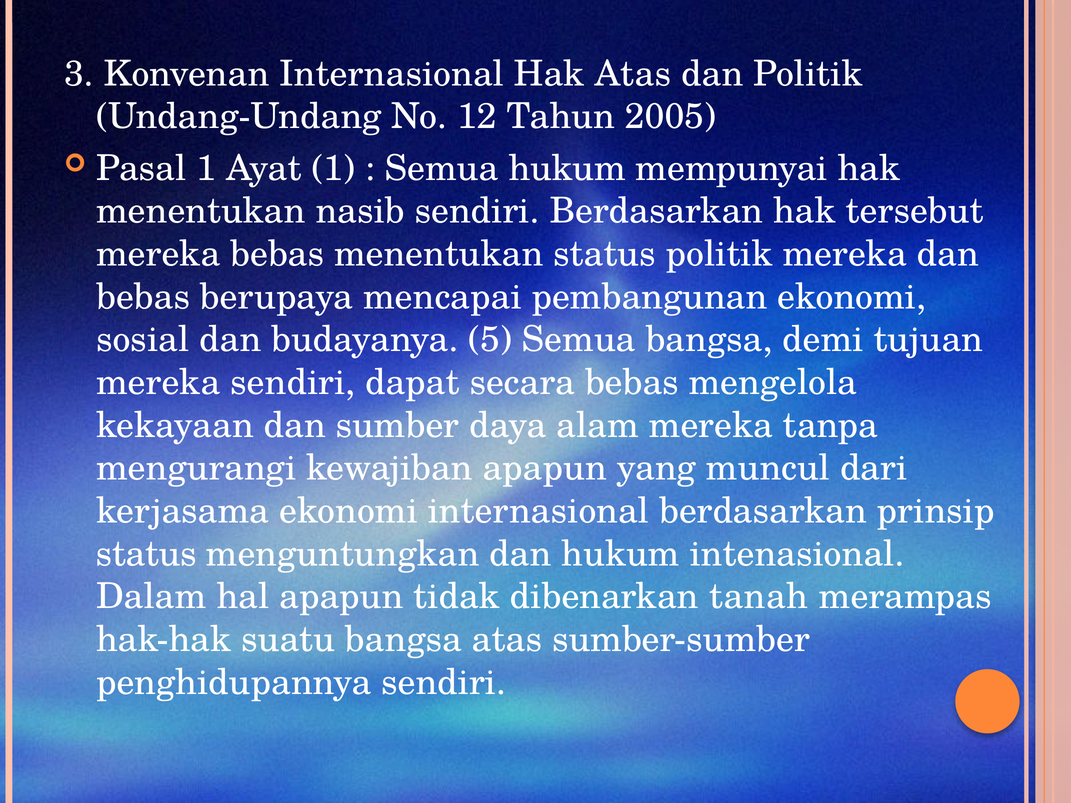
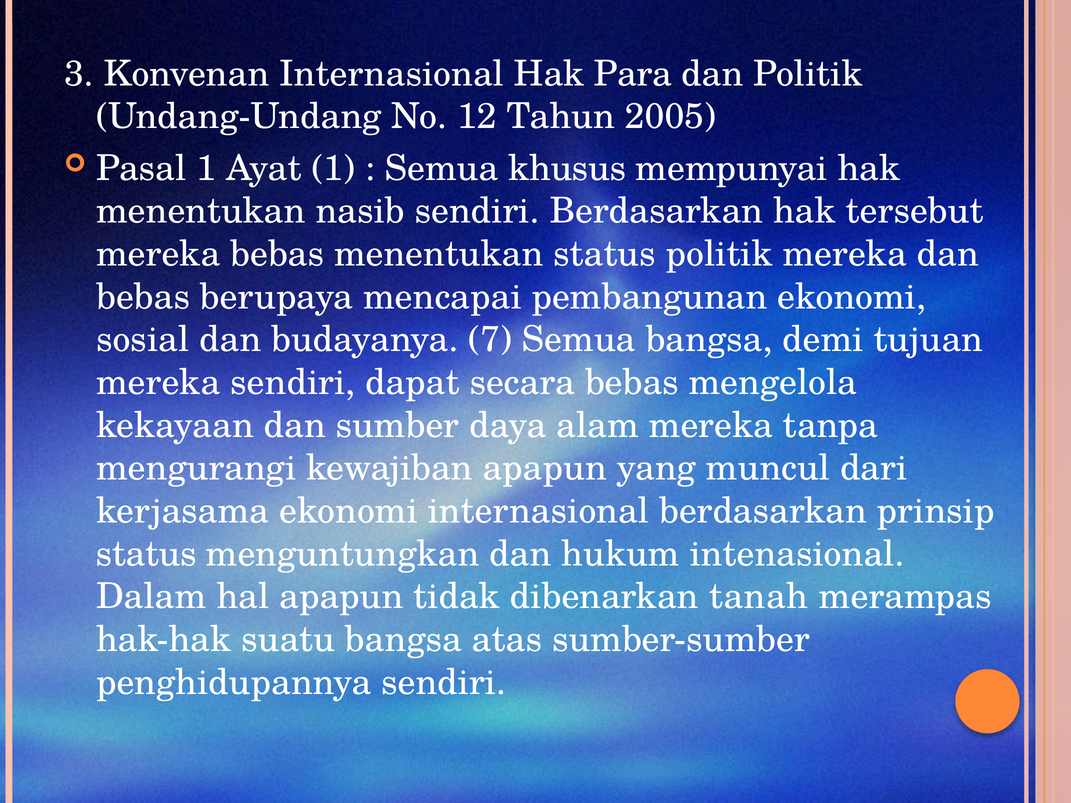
Hak Atas: Atas -> Para
Semua hukum: hukum -> khusus
5: 5 -> 7
